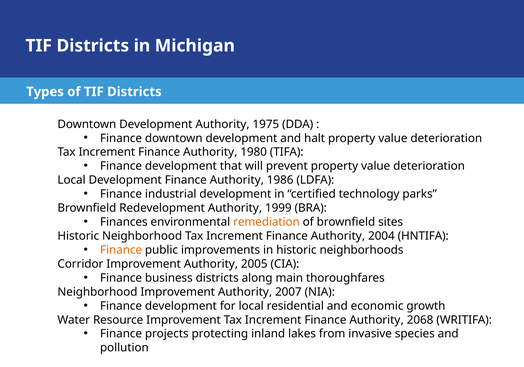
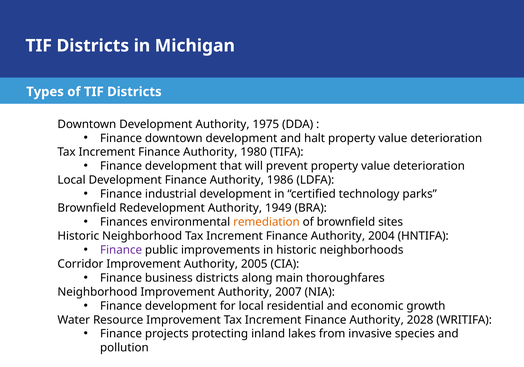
1999: 1999 -> 1949
Finance at (121, 250) colour: orange -> purple
2068: 2068 -> 2028
